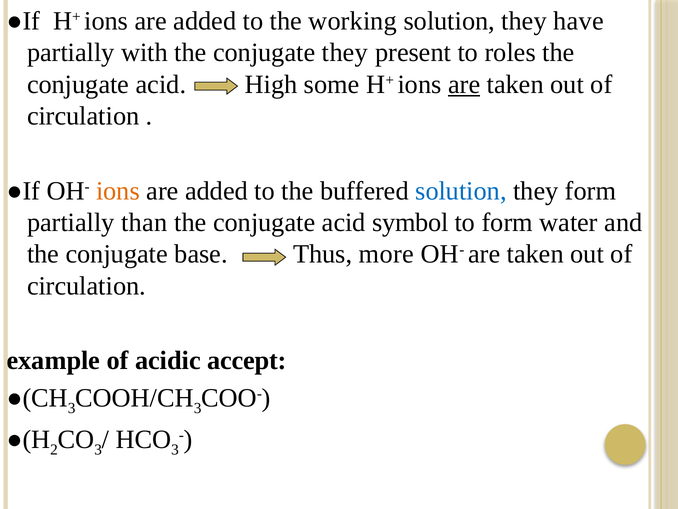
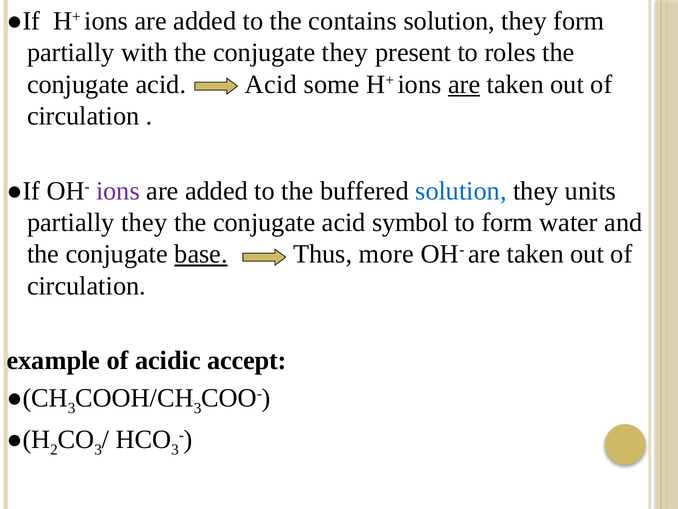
working: working -> contains
they have: have -> form
acid High: High -> Acid
ions at (118, 191) colour: orange -> purple
they form: form -> units
partially than: than -> they
base underline: none -> present
